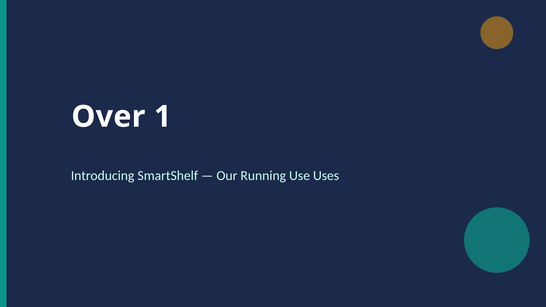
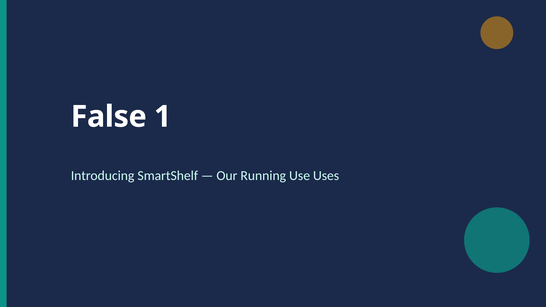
Over: Over -> False
